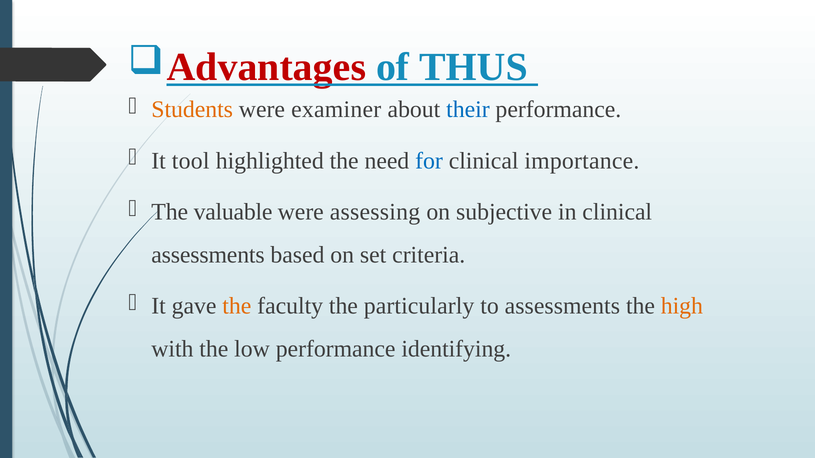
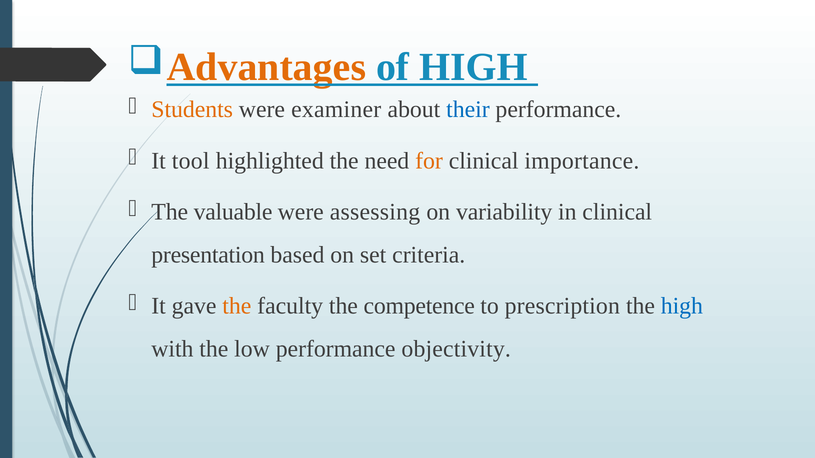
Advantages colour: red -> orange
of THUS: THUS -> HIGH
for colour: blue -> orange
subjective: subjective -> variability
assessments at (208, 255): assessments -> presentation
particularly: particularly -> competence
to assessments: assessments -> prescription
high at (682, 306) colour: orange -> blue
identifying: identifying -> objectivity
